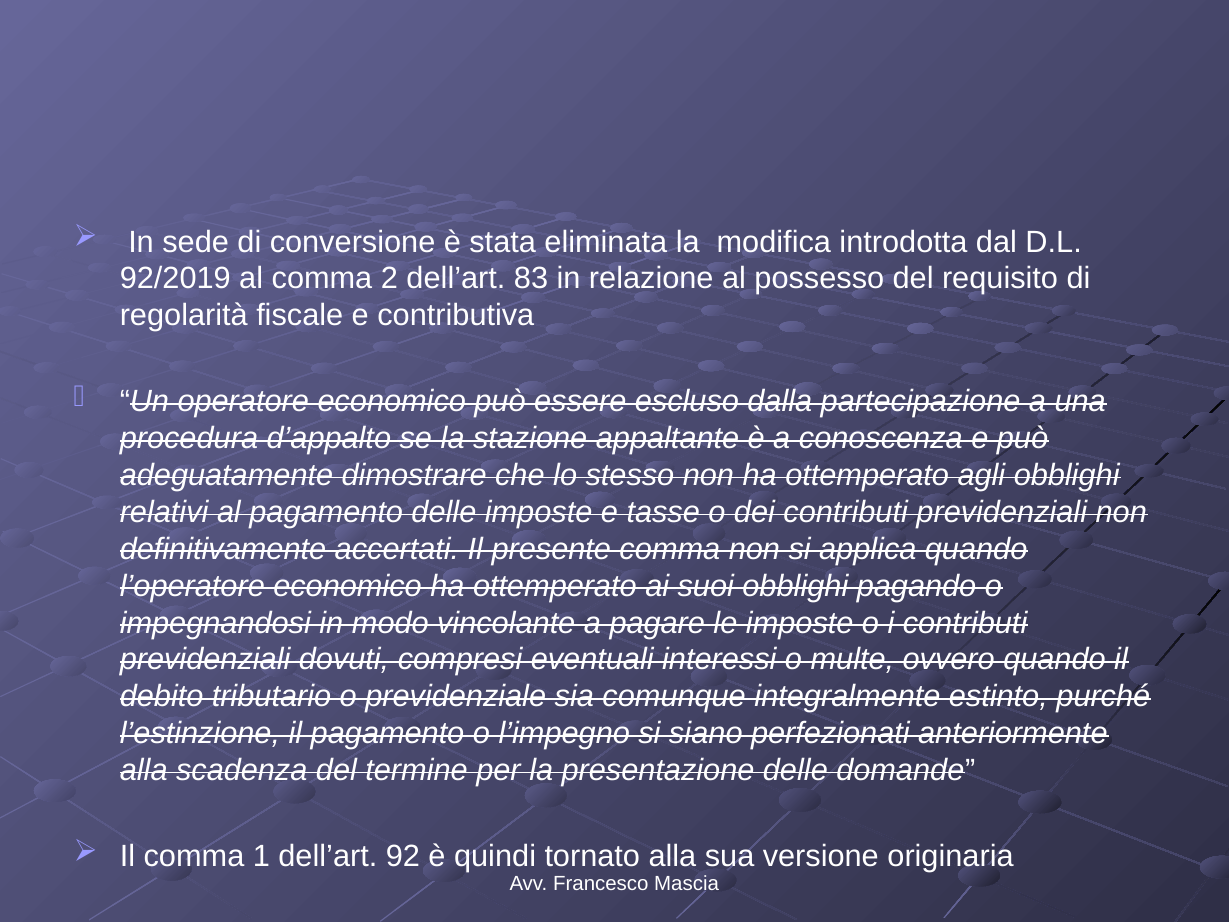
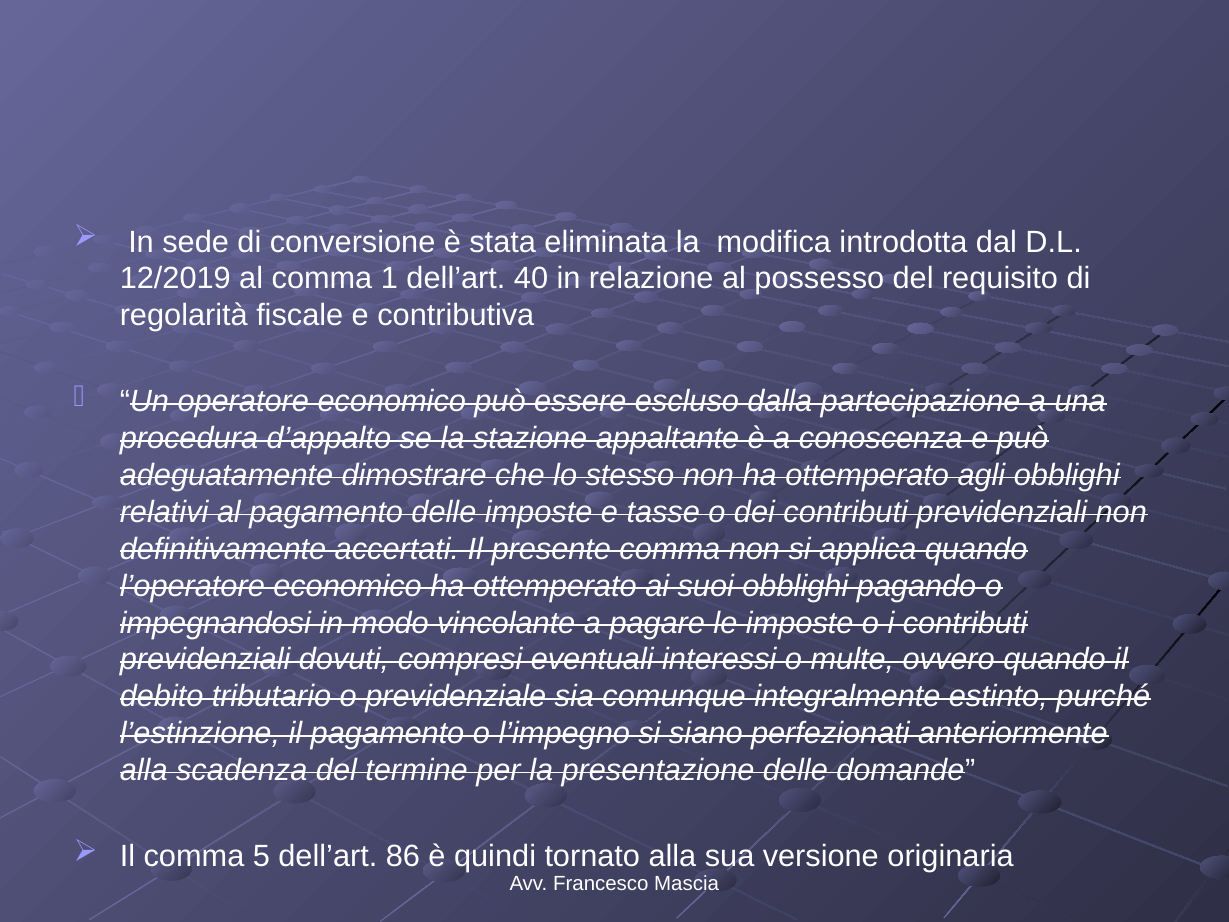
92/2019: 92/2019 -> 12/2019
2: 2 -> 1
83: 83 -> 40
1: 1 -> 5
92: 92 -> 86
